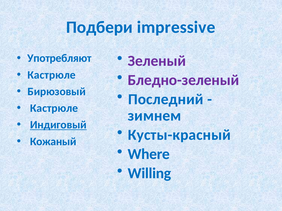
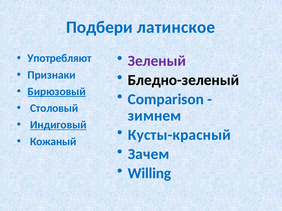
impressive: impressive -> латинское
Кастрюле at (52, 75): Кастрюле -> Признаки
Бледно-зеленый colour: purple -> black
Бирюзовый underline: none -> present
Последний: Последний -> Comparison
Кастрюле at (54, 108): Кастрюле -> Столовый
Where: Where -> Зачем
